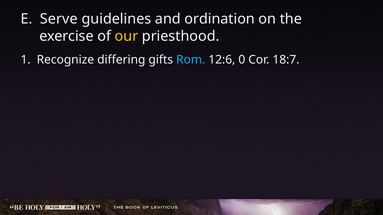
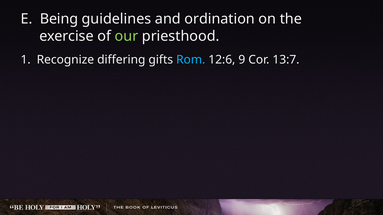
Serve: Serve -> Being
our colour: yellow -> light green
0: 0 -> 9
18:7: 18:7 -> 13:7
